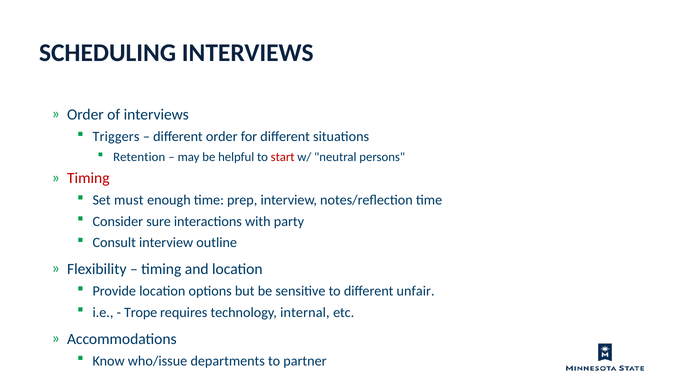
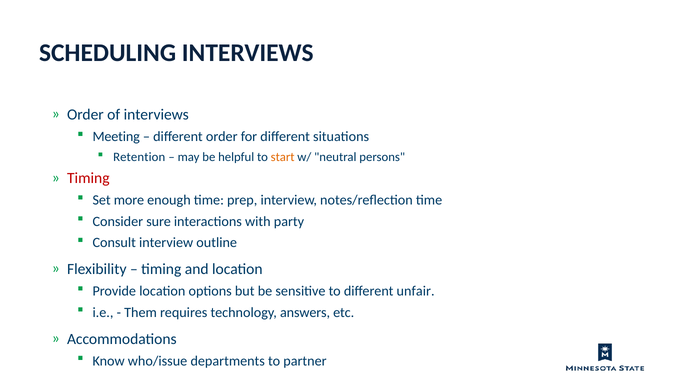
Triggers: Triggers -> Meeting
start colour: red -> orange
must: must -> more
Trope: Trope -> Them
internal: internal -> answers
